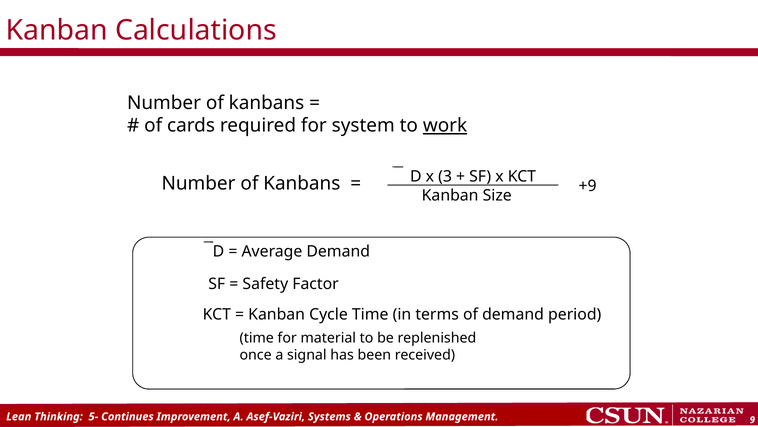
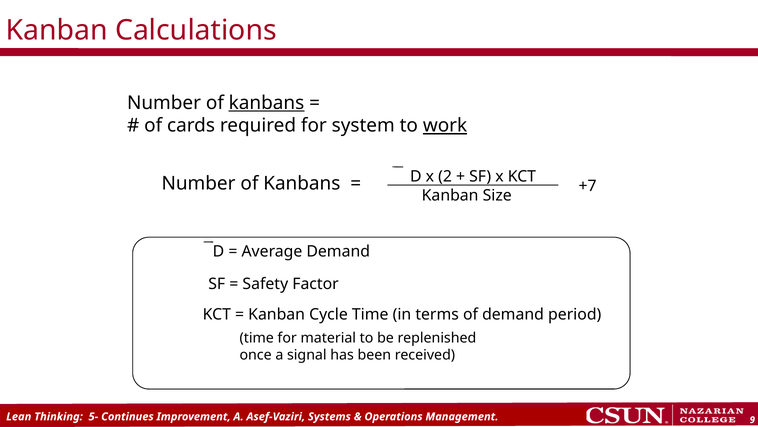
kanbans at (267, 103) underline: none -> present
3: 3 -> 2
+9: +9 -> +7
